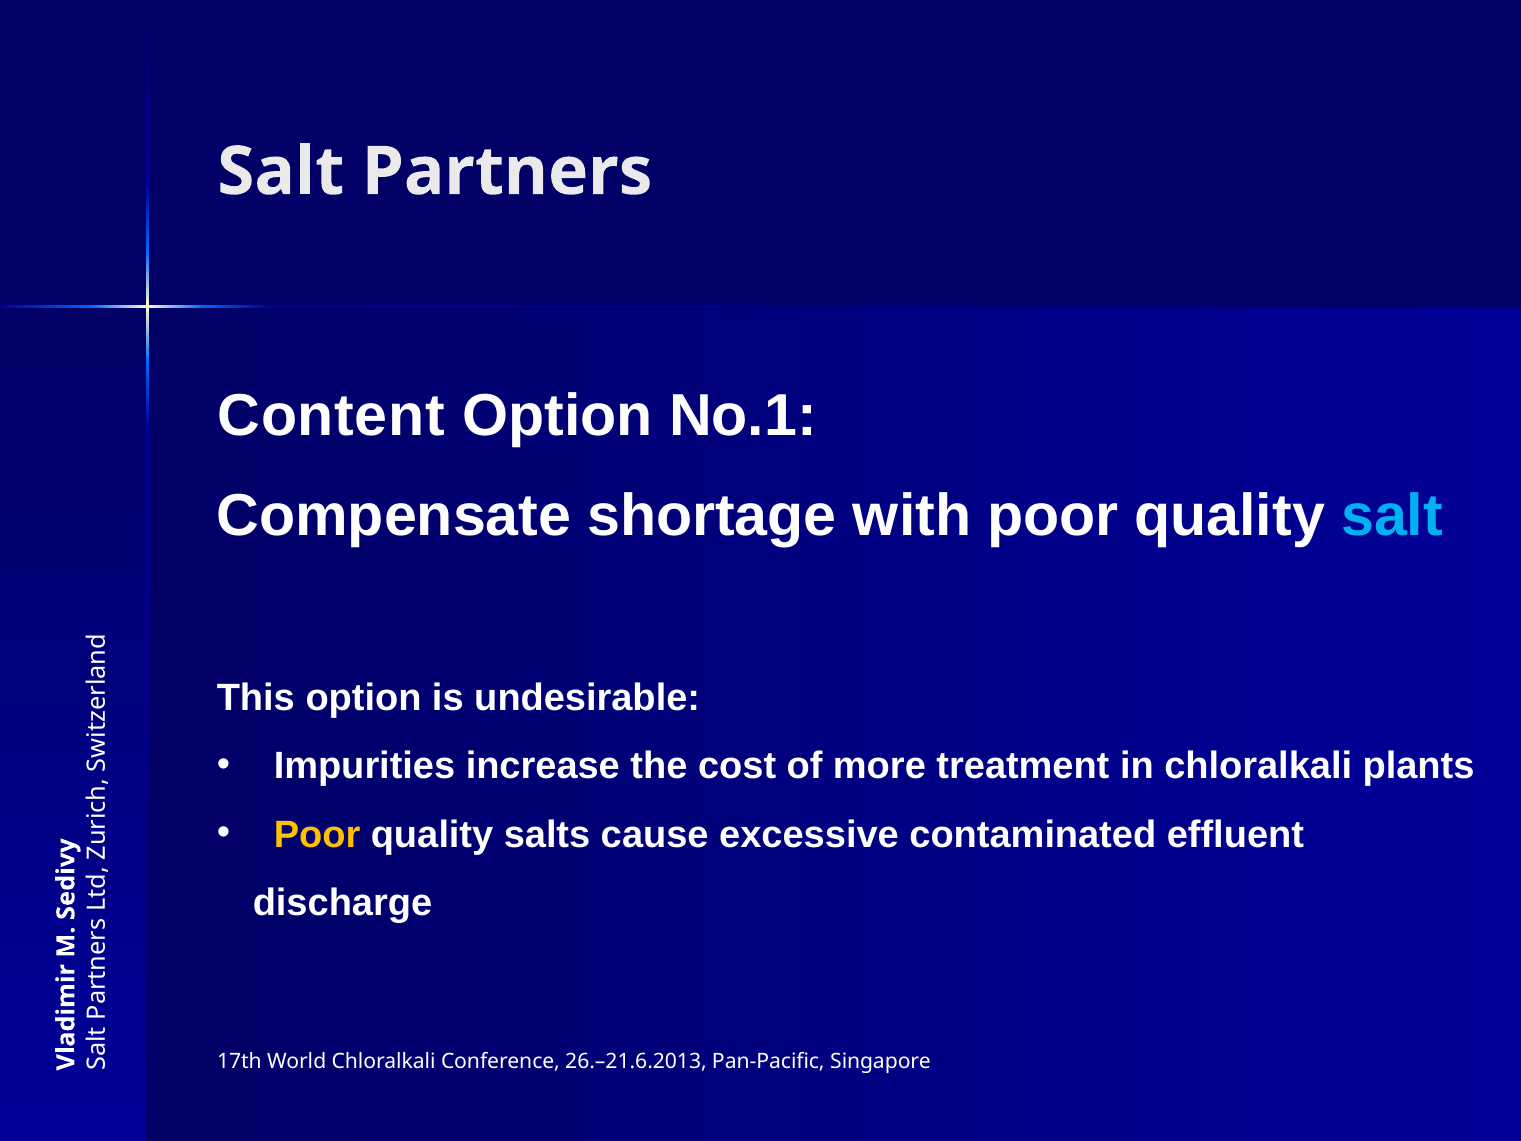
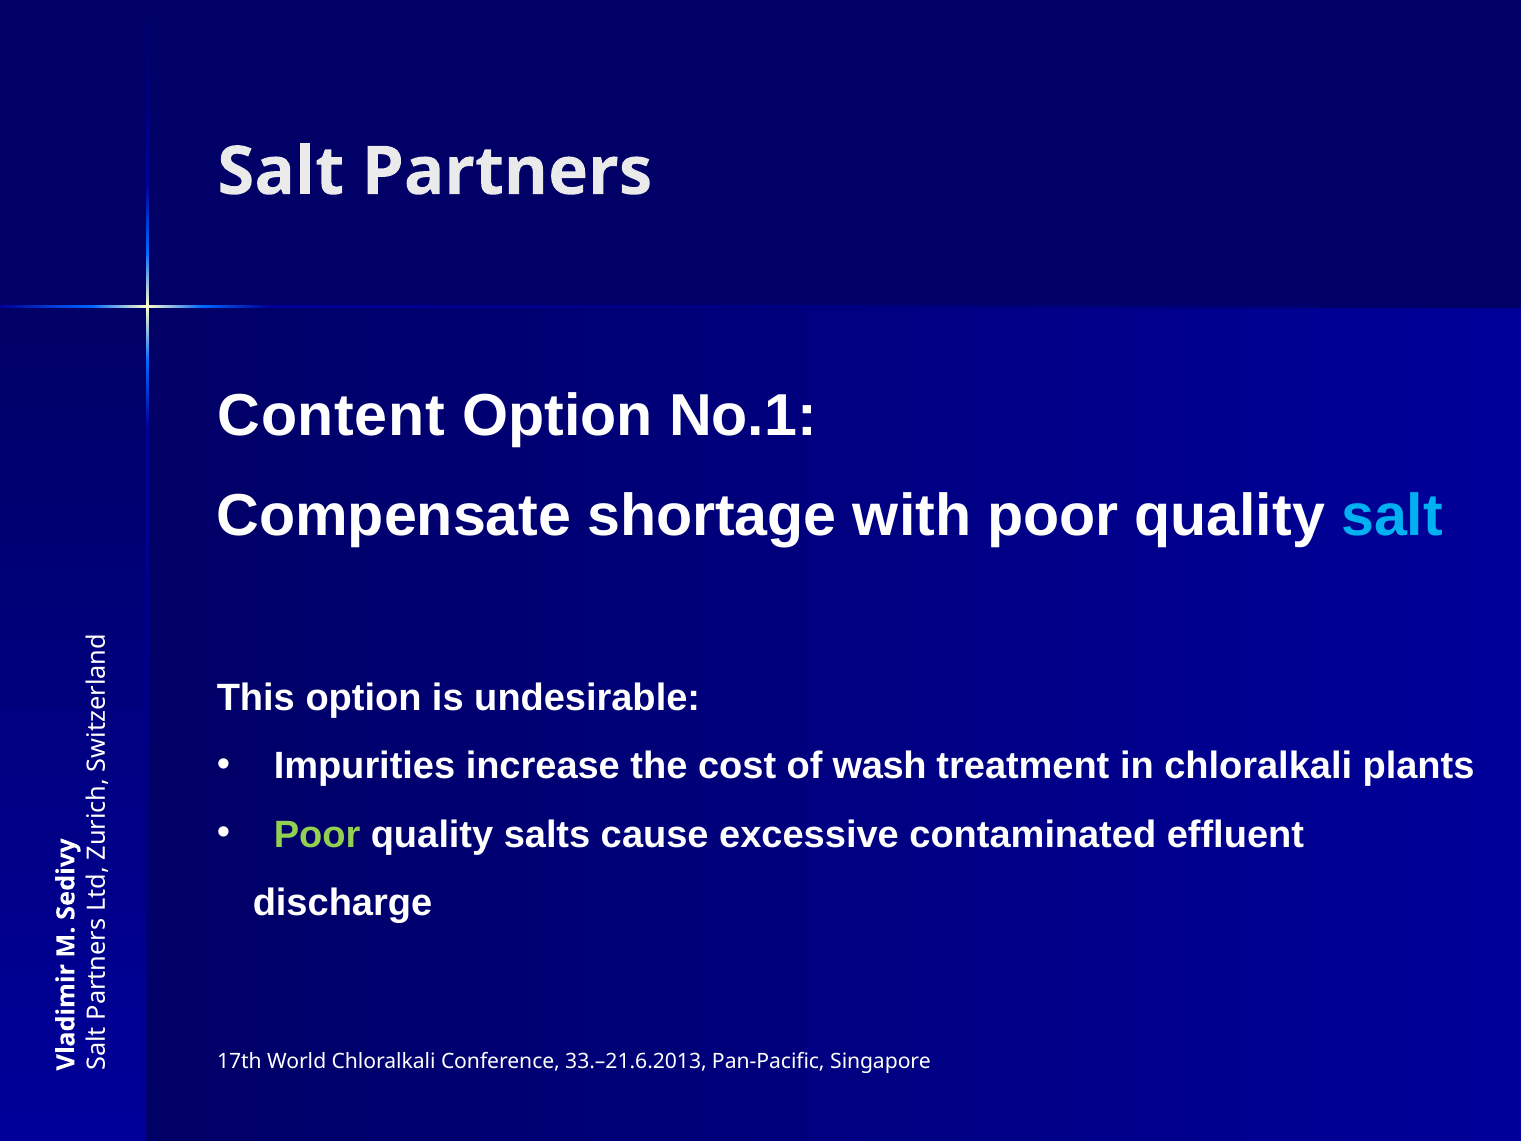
more: more -> wash
Poor at (317, 834) colour: yellow -> light green
26.–21.6.2013: 26.–21.6.2013 -> 33.–21.6.2013
